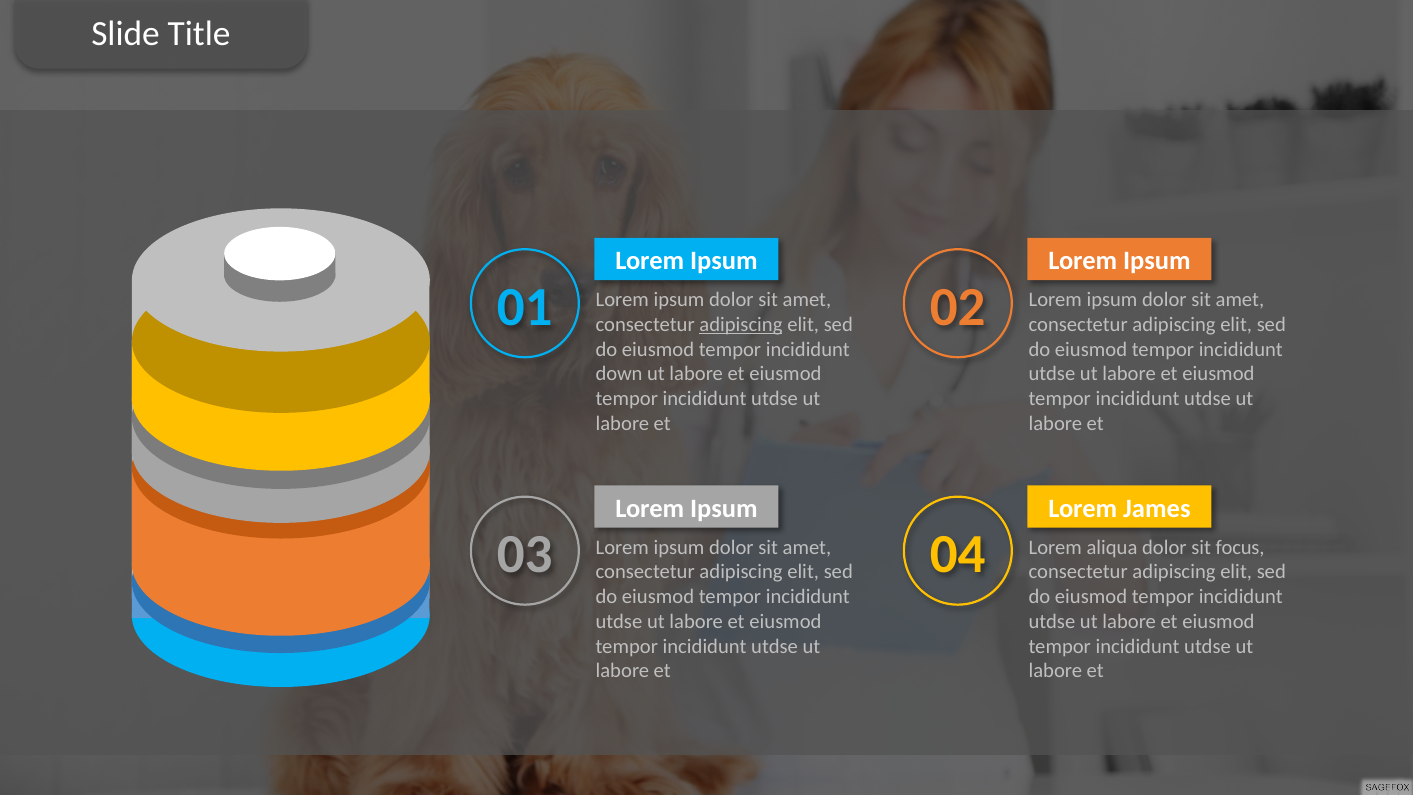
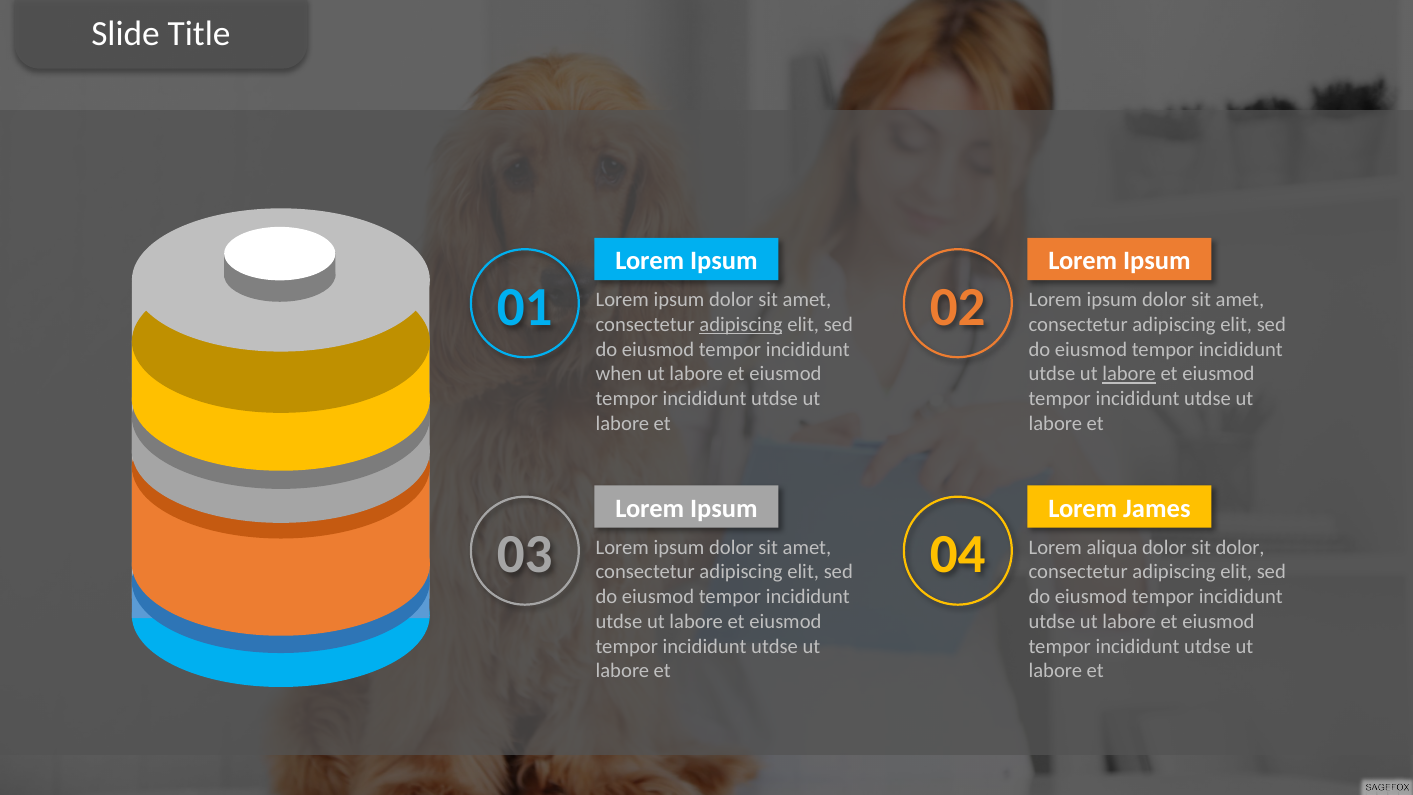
down: down -> when
labore at (1129, 374) underline: none -> present
sit focus: focus -> dolor
